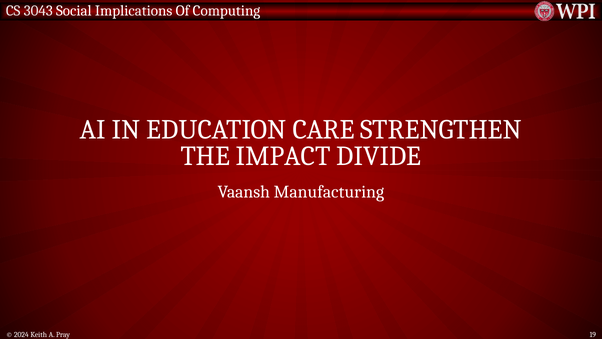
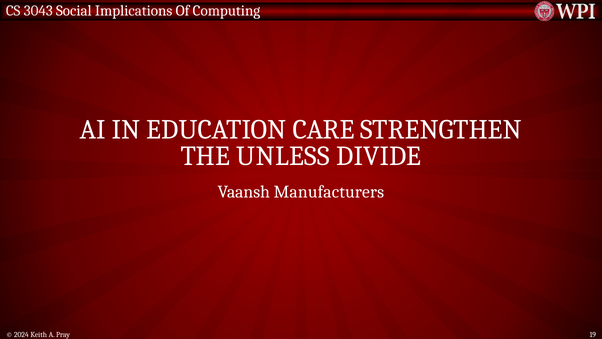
IMPACT: IMPACT -> UNLESS
Manufacturing: Manufacturing -> Manufacturers
